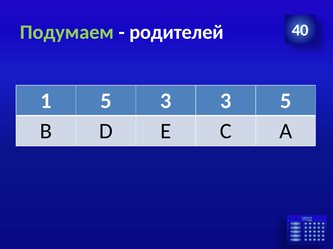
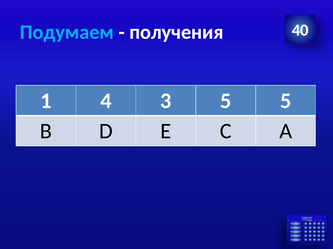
Подумаем colour: light green -> light blue
родителей: родителей -> получения
1 5: 5 -> 4
3 3: 3 -> 5
